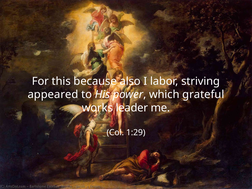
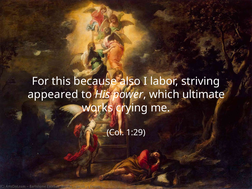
grateful: grateful -> ultimate
leader: leader -> crying
